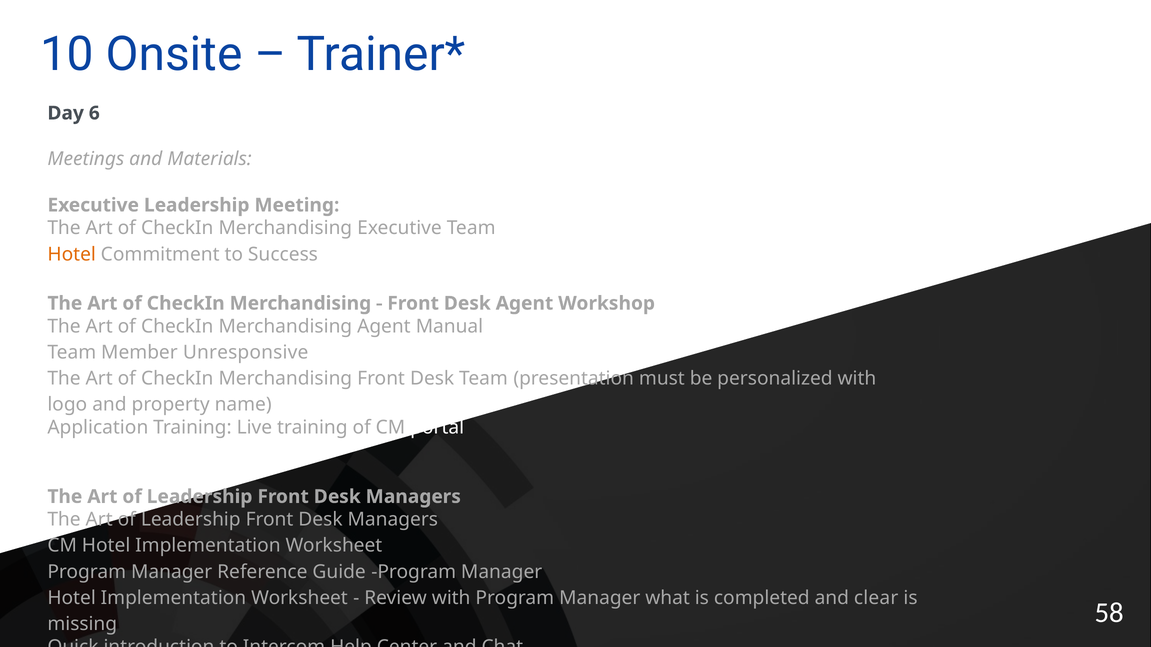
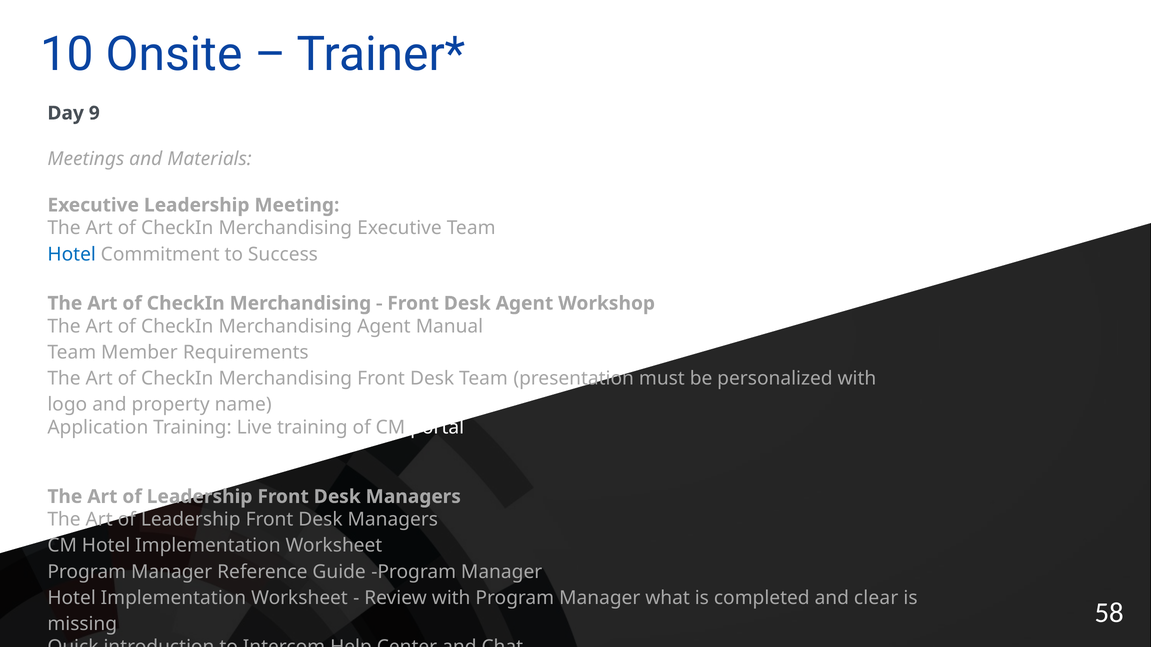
6: 6 -> 9
Hotel at (72, 254) colour: orange -> blue
Unresponsive: Unresponsive -> Requirements
